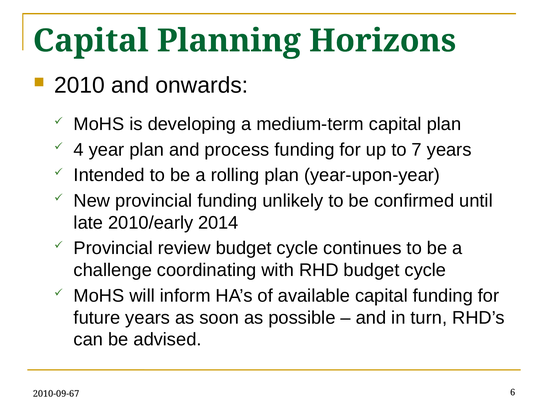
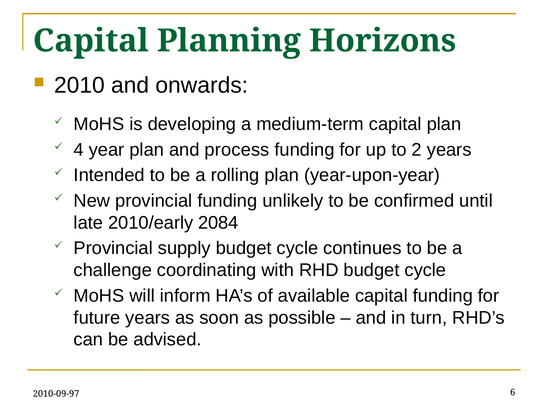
7: 7 -> 2
2014: 2014 -> 2084
review: review -> supply
2010-09-67: 2010-09-67 -> 2010-09-97
